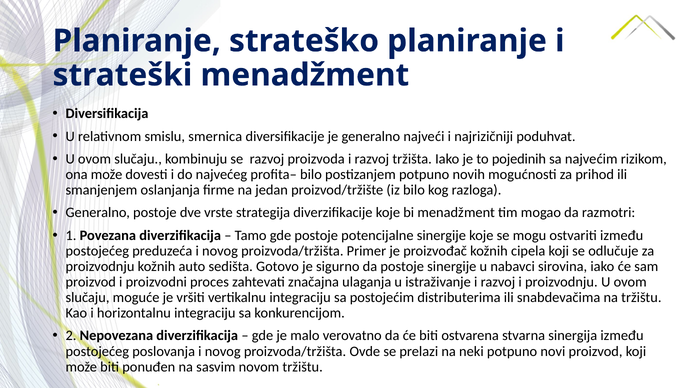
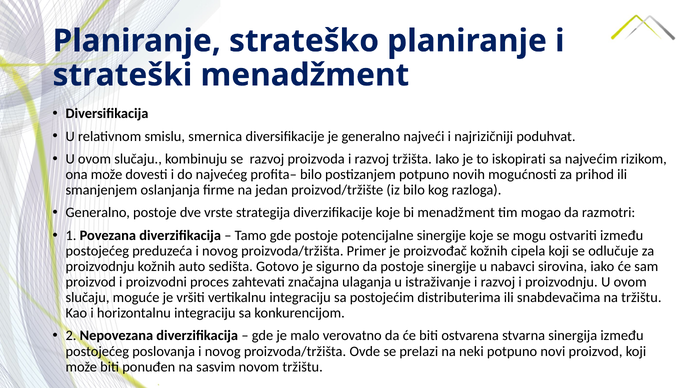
pojedinih: pojedinih -> iskopirati
